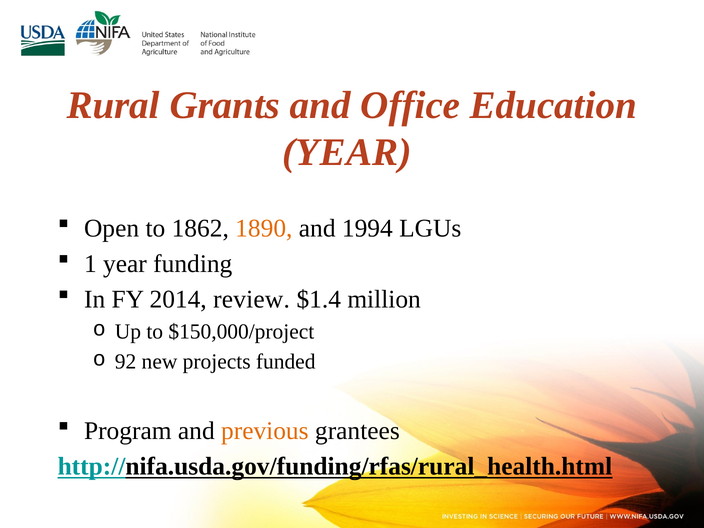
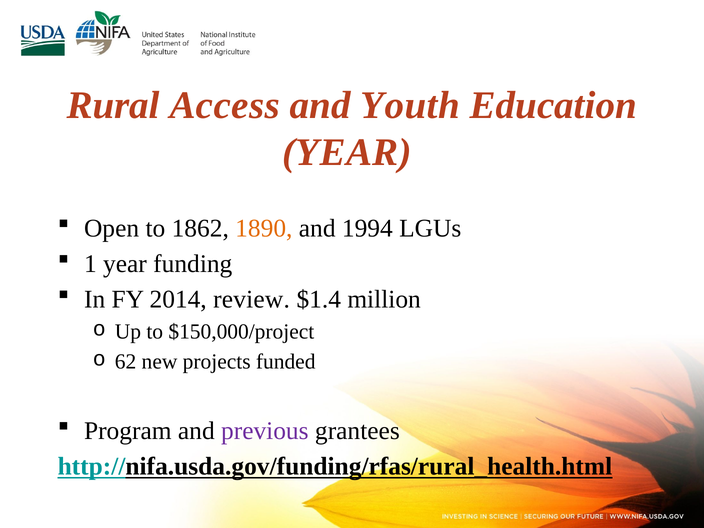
Grants: Grants -> Access
Office: Office -> Youth
92: 92 -> 62
previous colour: orange -> purple
